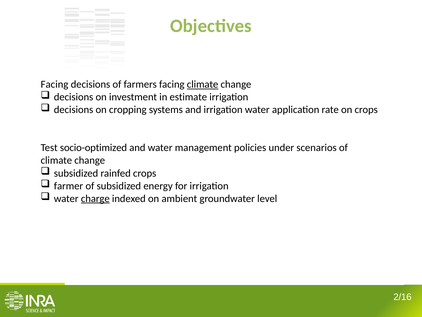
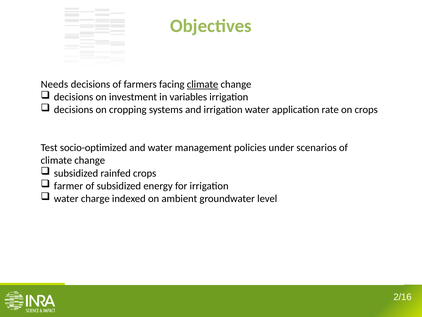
Facing at (54, 84): Facing -> Needs
estimate: estimate -> variables
charge underline: present -> none
